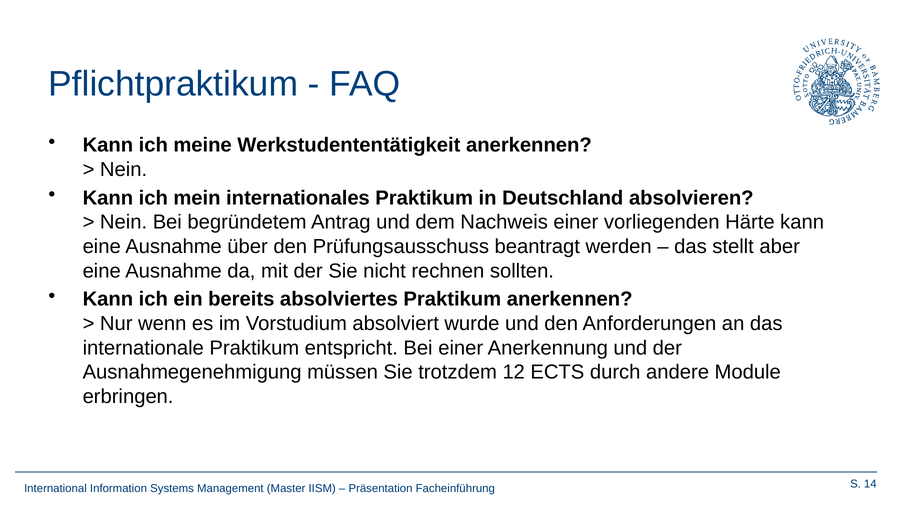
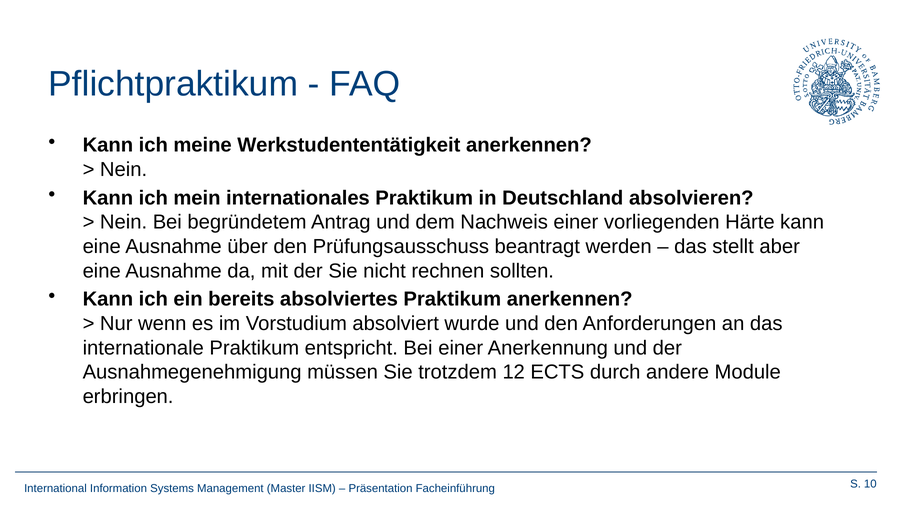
14: 14 -> 10
